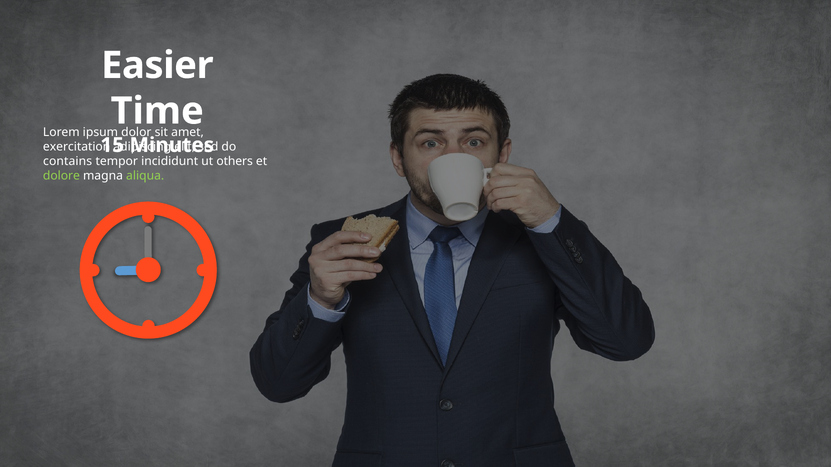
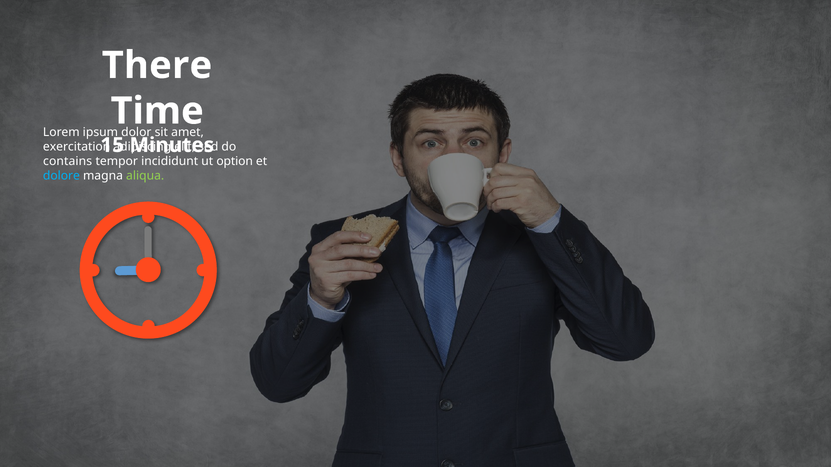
Easier: Easier -> There
others: others -> option
dolore colour: light green -> light blue
